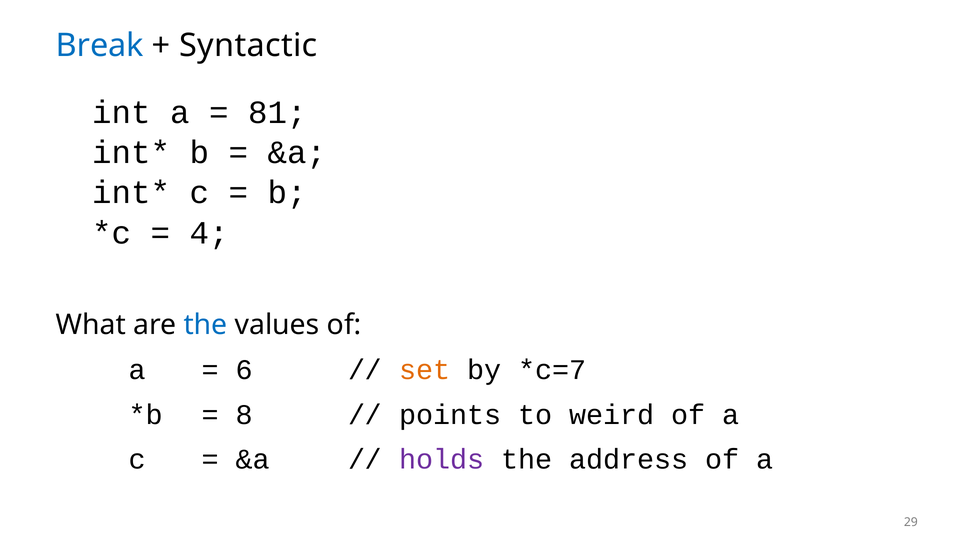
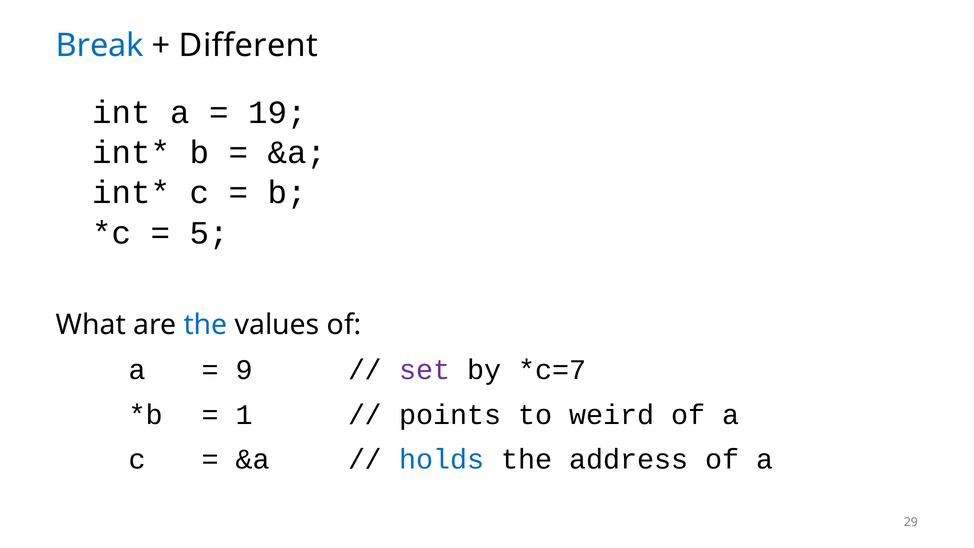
Syntactic: Syntactic -> Different
81: 81 -> 19
4: 4 -> 5
6: 6 -> 9
set colour: orange -> purple
8: 8 -> 1
holds colour: purple -> blue
